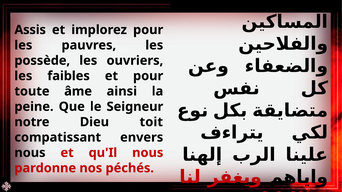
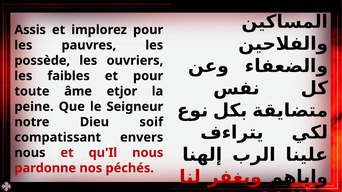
ainsi: ainsi -> etjor
toit: toit -> soif
